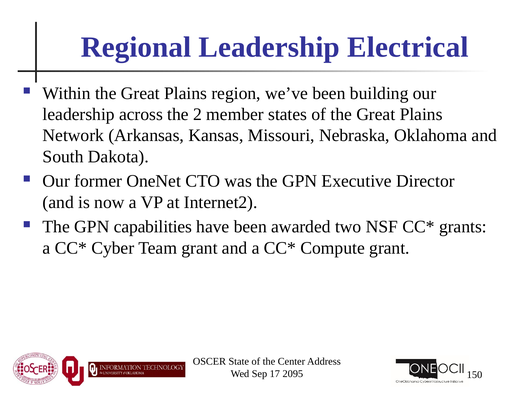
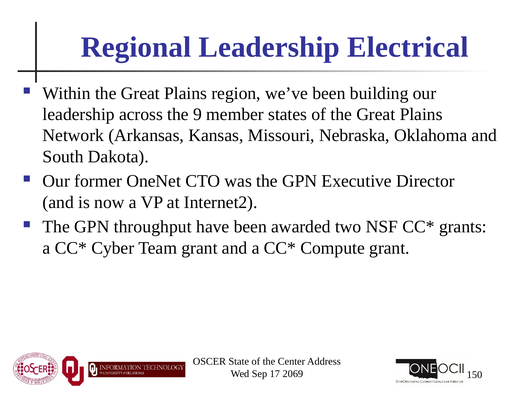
2: 2 -> 9
capabilities: capabilities -> throughput
2095: 2095 -> 2069
